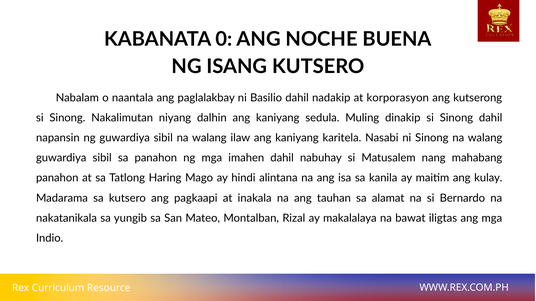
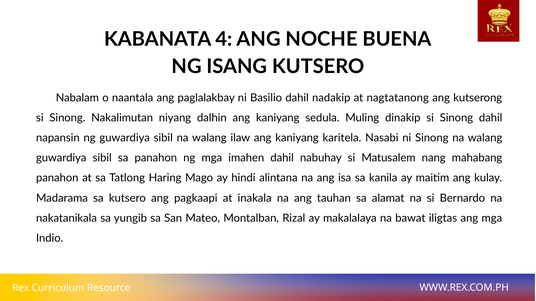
0: 0 -> 4
korporasyon: korporasyon -> nagtatanong
